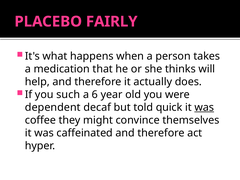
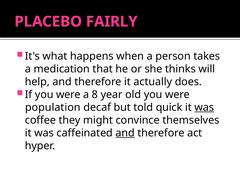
If you such: such -> were
6: 6 -> 8
dependent: dependent -> population
and at (125, 133) underline: none -> present
